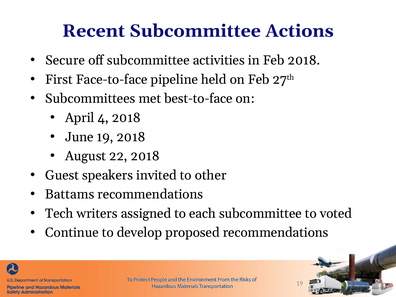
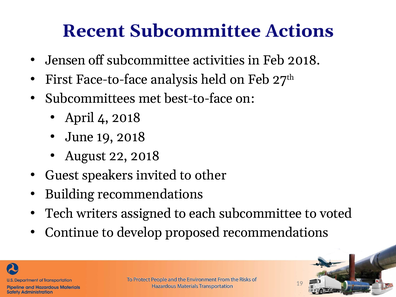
Secure: Secure -> Jensen
pipeline: pipeline -> analysis
Battams: Battams -> Building
